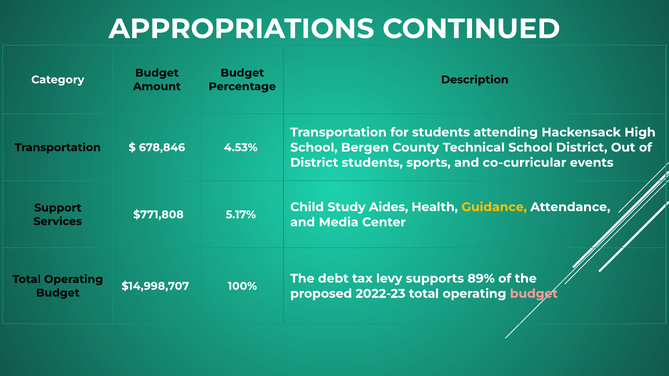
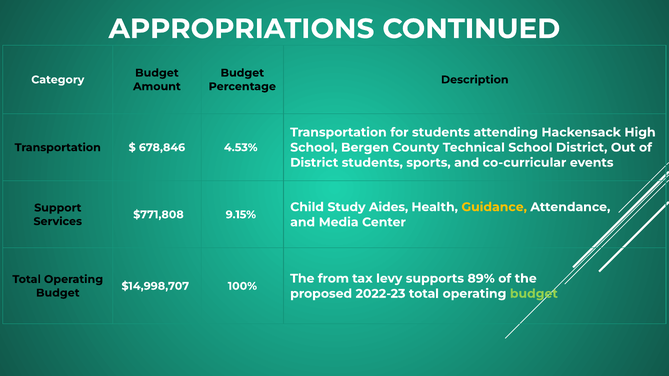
5.17%: 5.17% -> 9.15%
debt: debt -> from
budget at (534, 294) colour: pink -> light green
